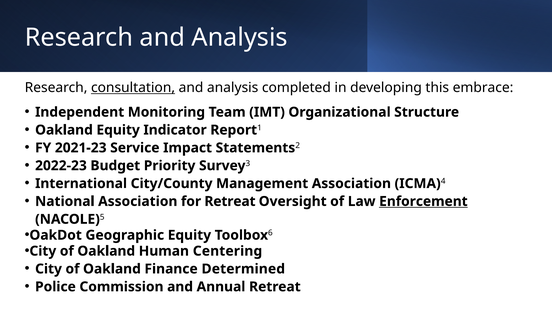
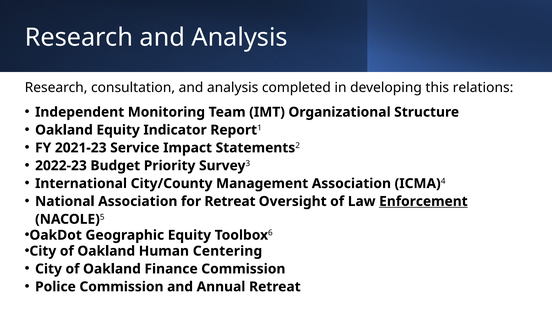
consultation underline: present -> none
embrace: embrace -> relations
Finance Determined: Determined -> Commission
